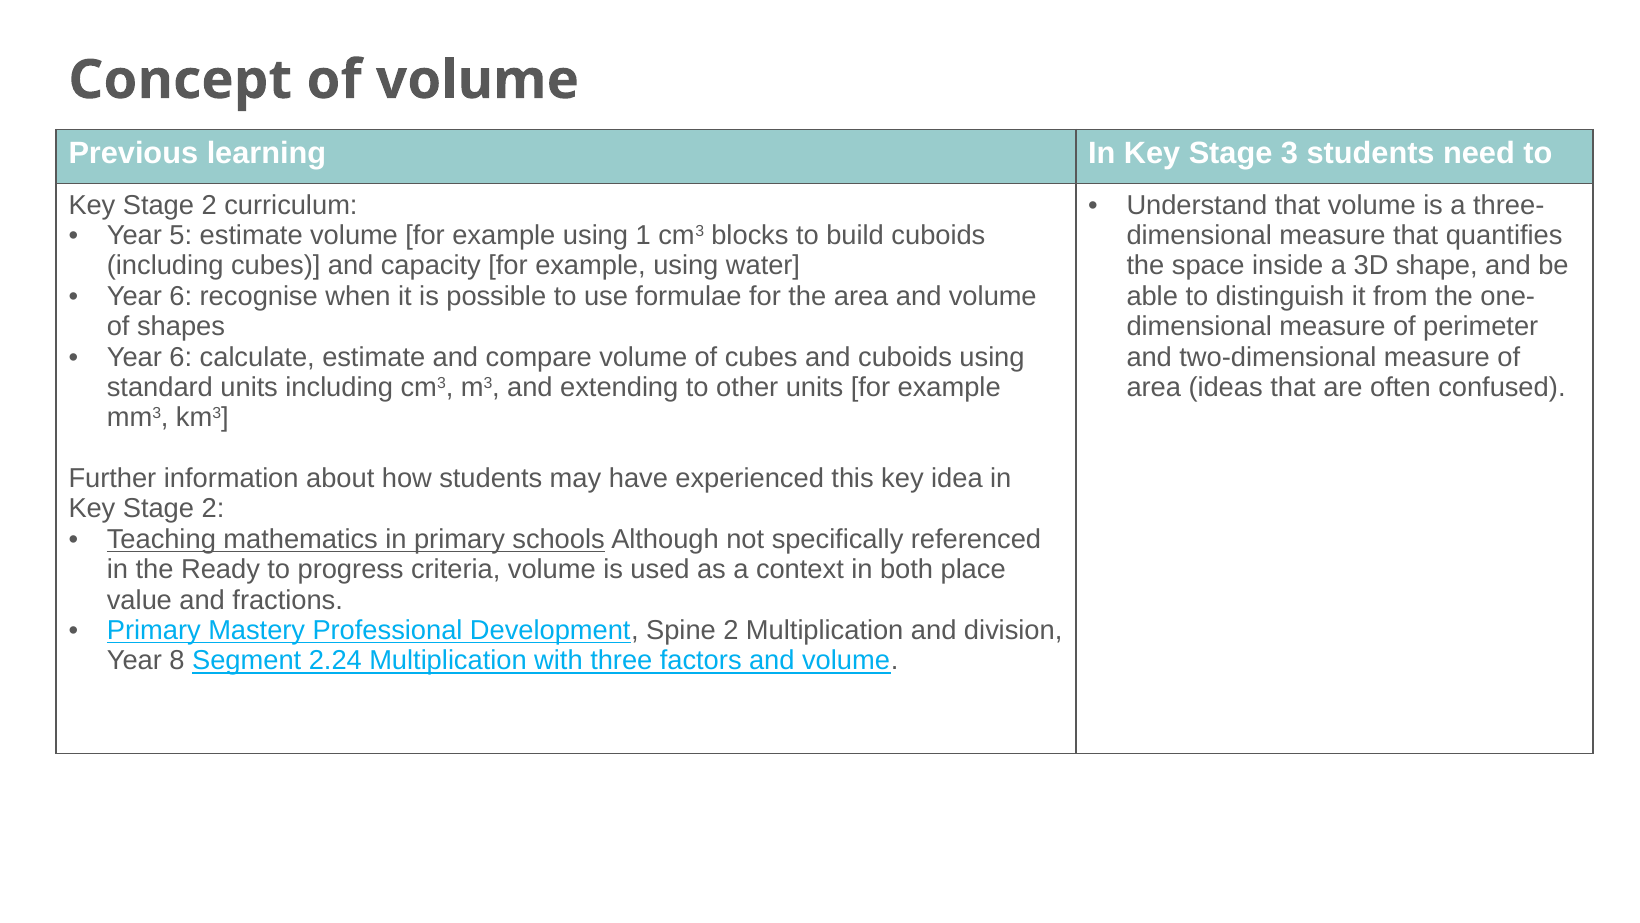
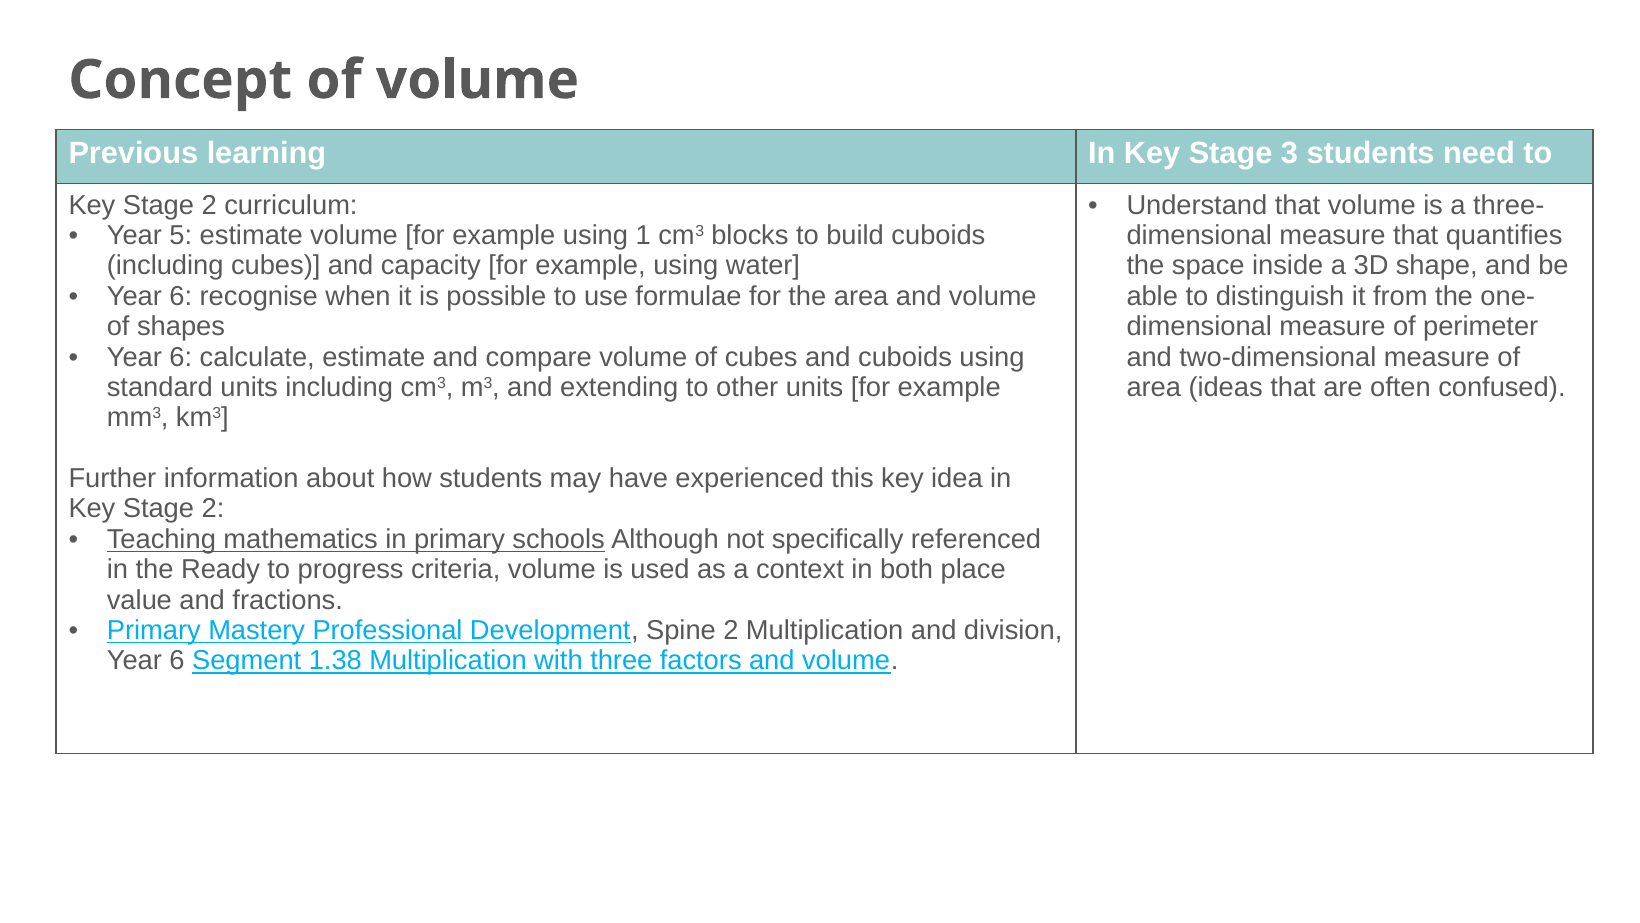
8 at (177, 661): 8 -> 6
2.24: 2.24 -> 1.38
